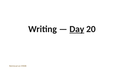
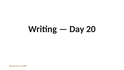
Day underline: present -> none
